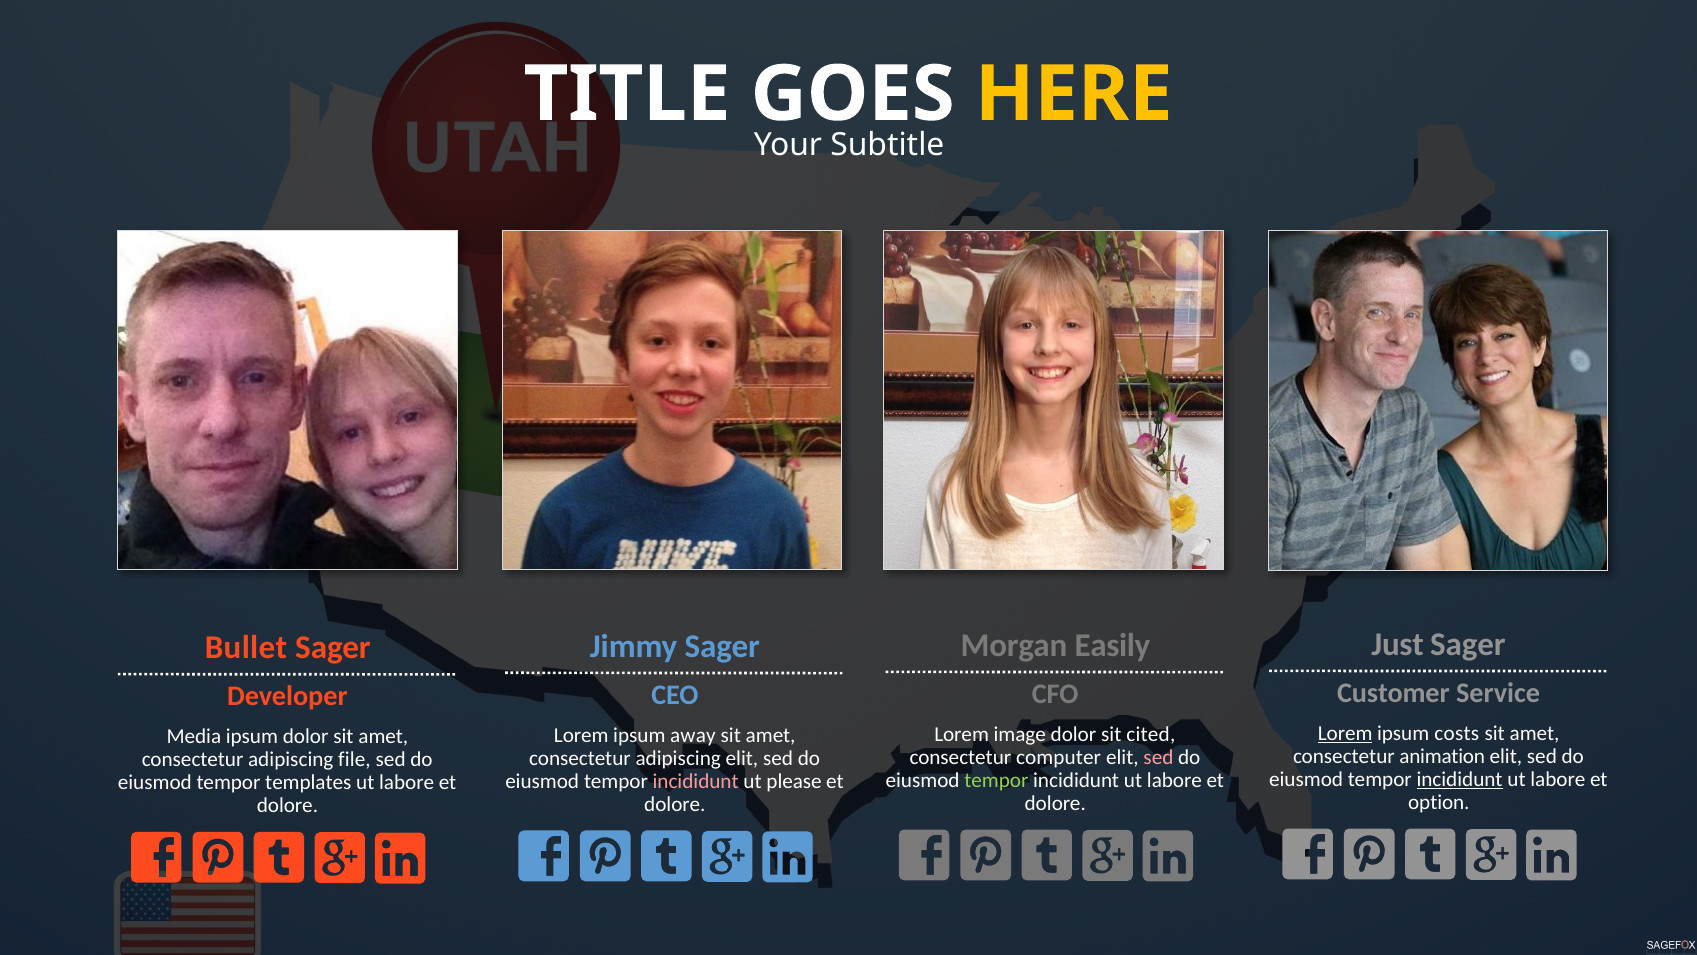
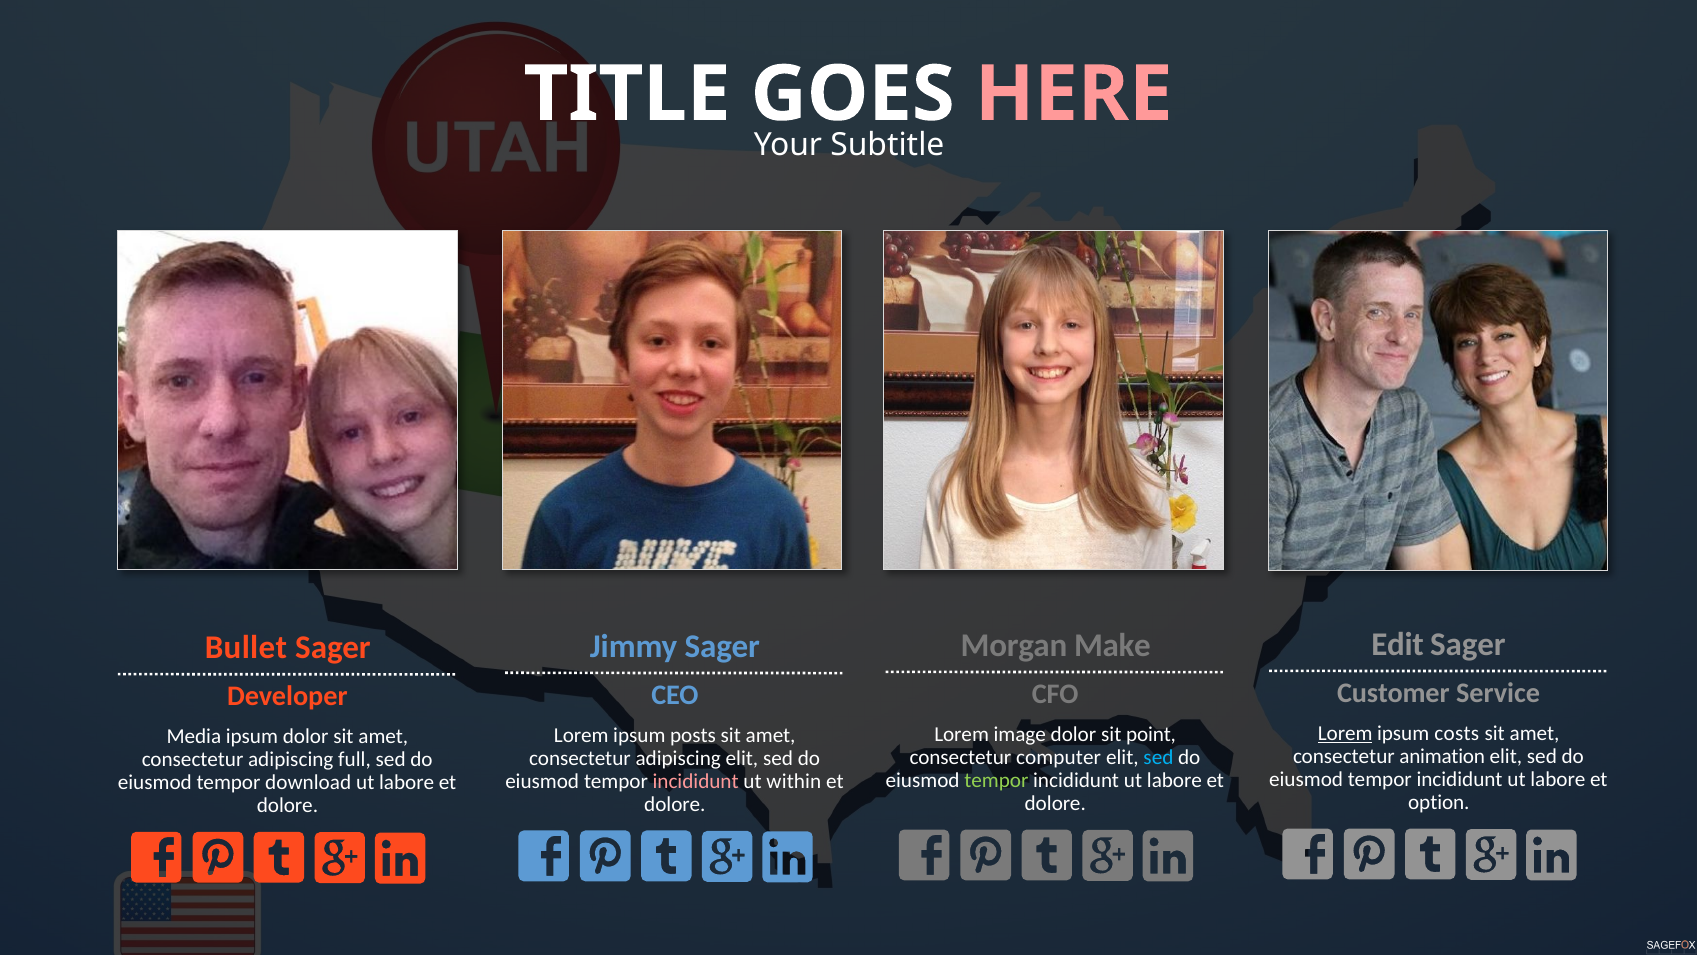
HERE colour: yellow -> pink
Just: Just -> Edit
Easily: Easily -> Make
cited: cited -> point
away: away -> posts
sed at (1158, 757) colour: pink -> light blue
file: file -> full
incididunt at (1460, 779) underline: present -> none
please: please -> within
templates: templates -> download
